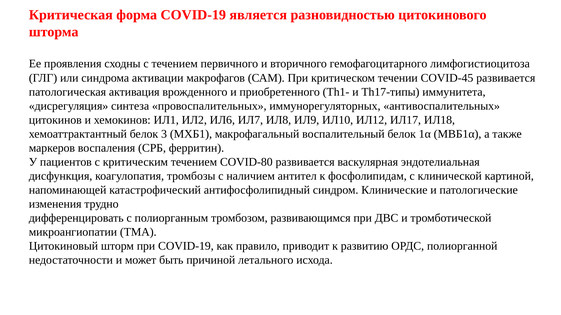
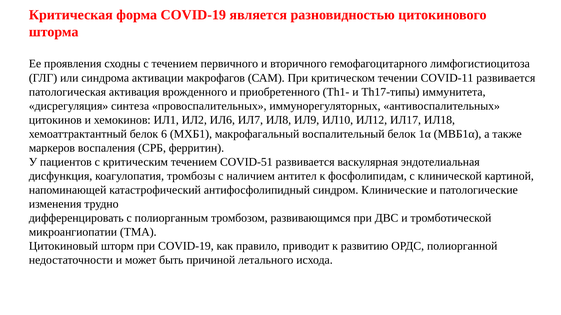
COVID-45: COVID-45 -> COVID-11
3: 3 -> 6
COVID-80: COVID-80 -> COVID-51
